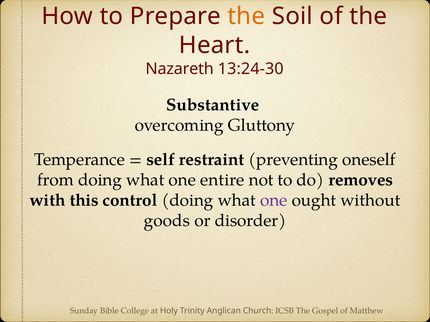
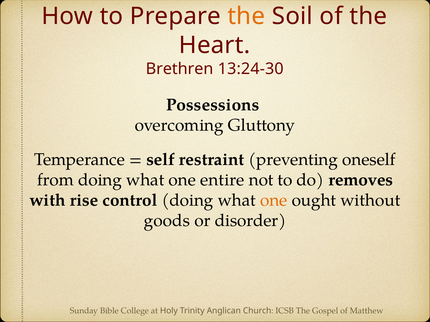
Nazareth: Nazareth -> Brethren
Substantive: Substantive -> Possessions
this: this -> rise
one at (274, 201) colour: purple -> orange
